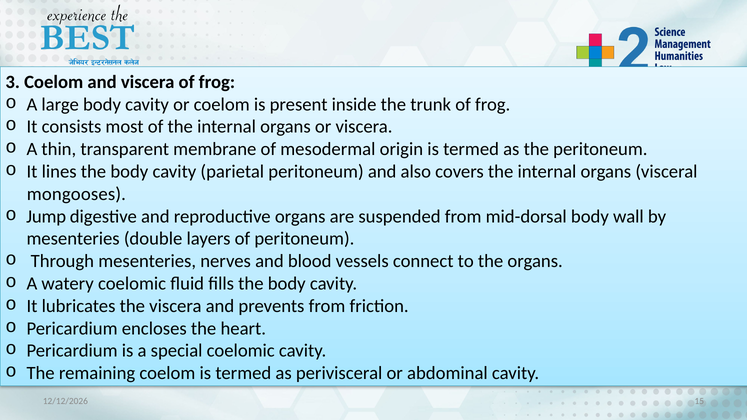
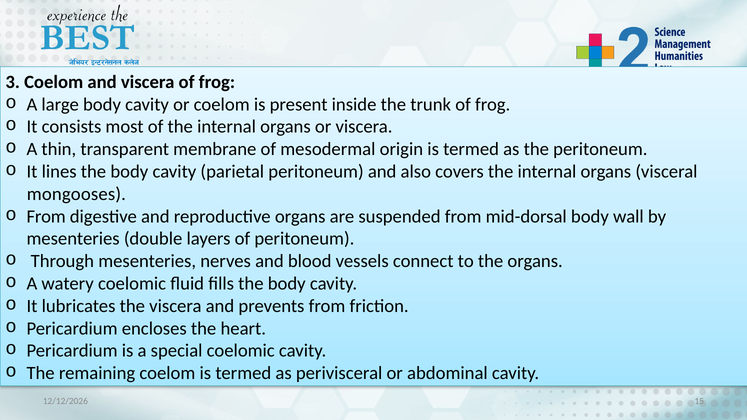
Jump at (46, 216): Jump -> From
